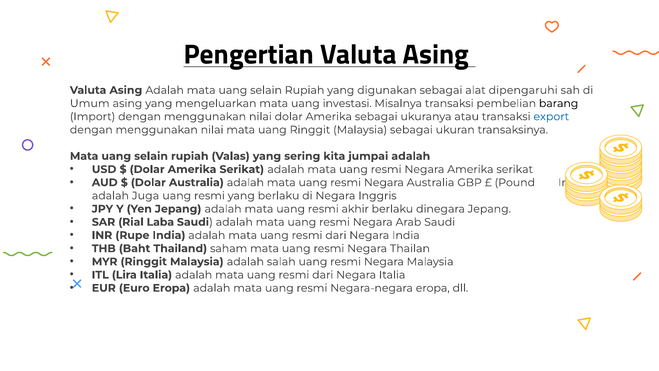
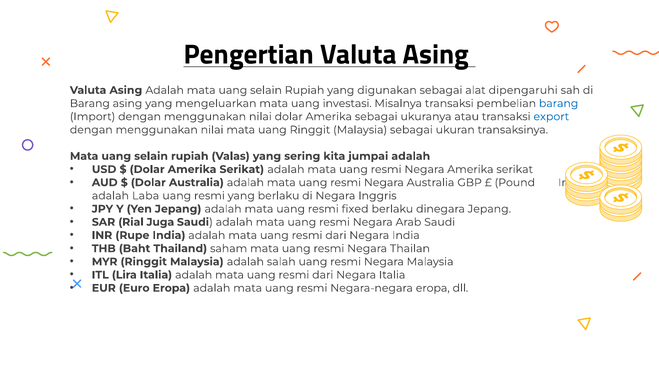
Umum at (90, 103): Umum -> Barang
barang at (559, 103) colour: black -> blue
Juga: Juga -> Laba
akhir: akhir -> fixed
Laba: Laba -> Juga
